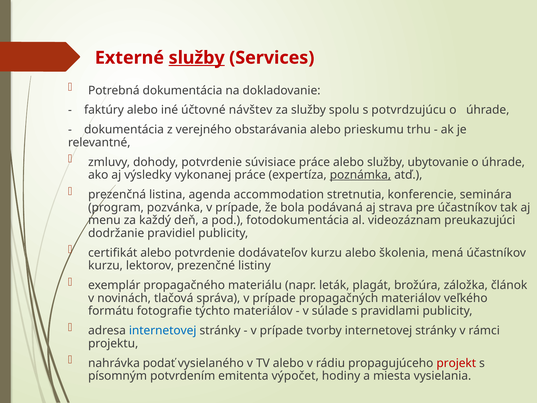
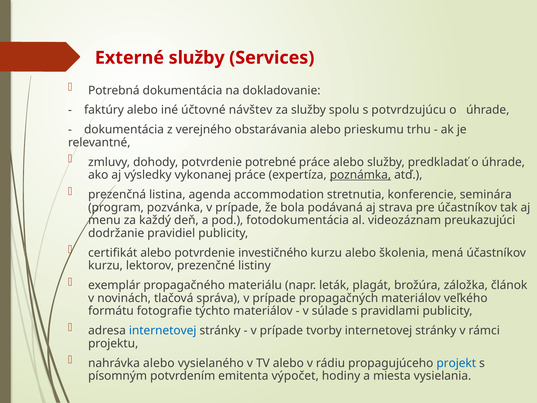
služby at (197, 58) underline: present -> none
súvisiace: súvisiace -> potrebné
ubytovanie: ubytovanie -> predkladať
dodávateľov: dodávateľov -> investičného
nahrávka podať: podať -> alebo
projekt colour: red -> blue
